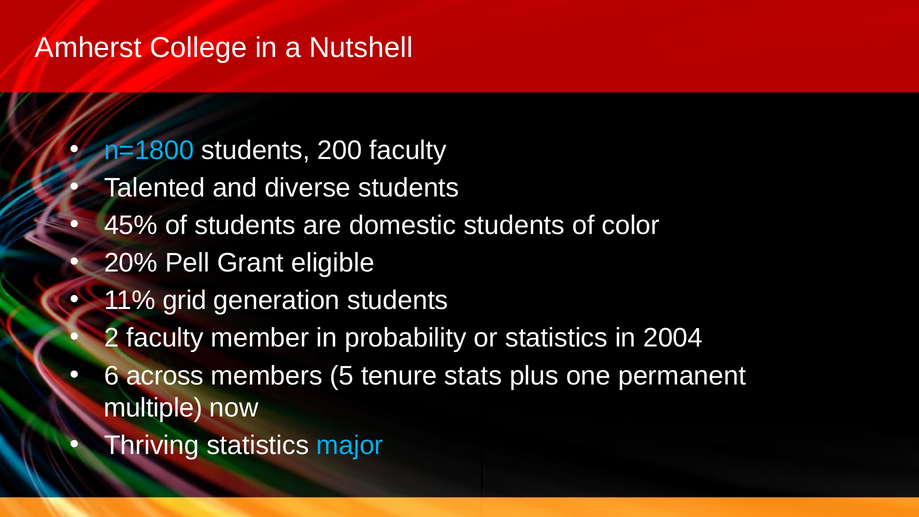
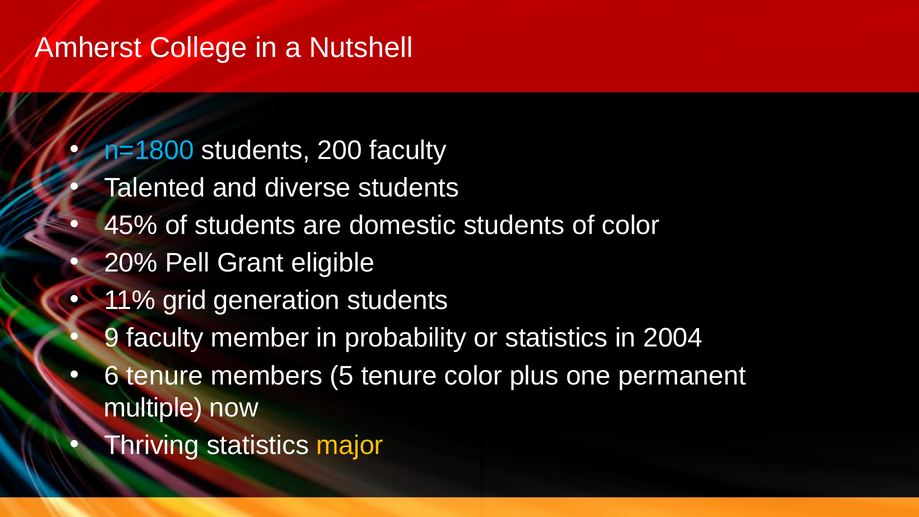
2: 2 -> 9
6 across: across -> tenure
tenure stats: stats -> color
major colour: light blue -> yellow
